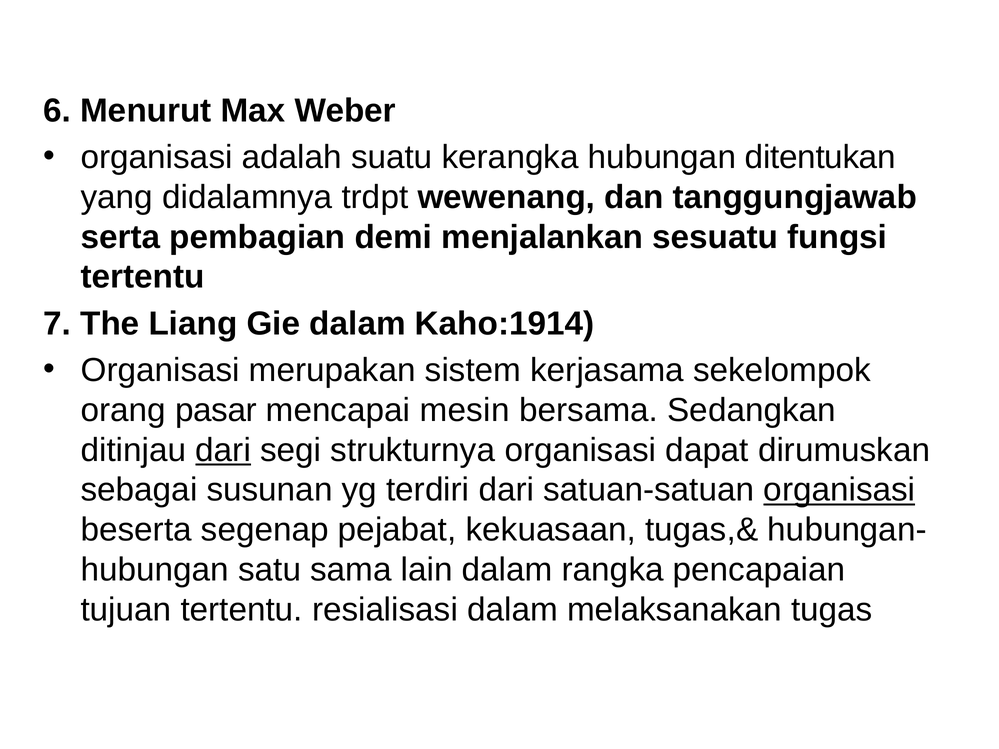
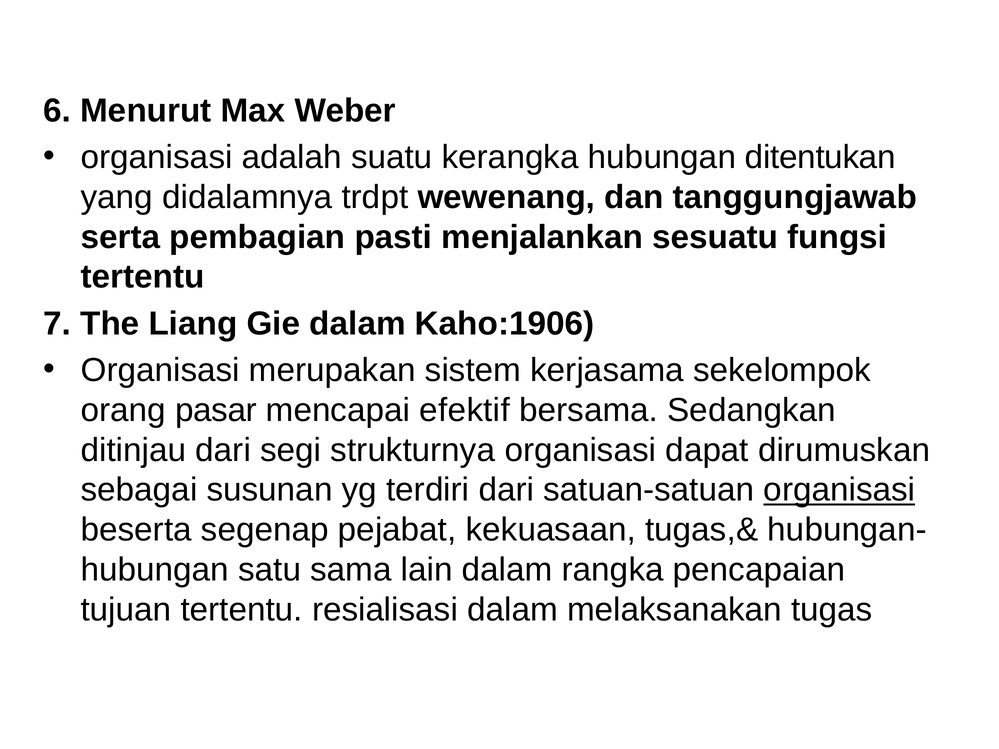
demi: demi -> pasti
Kaho:1914: Kaho:1914 -> Kaho:1906
mesin: mesin -> efektif
dari at (223, 450) underline: present -> none
